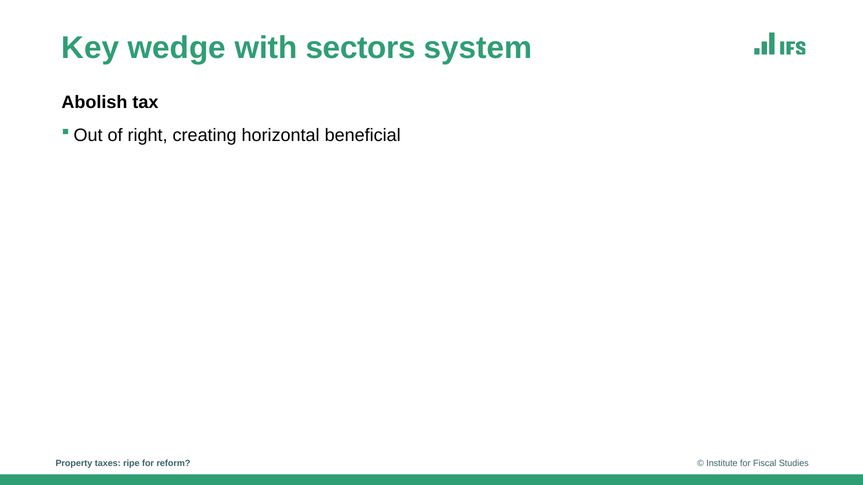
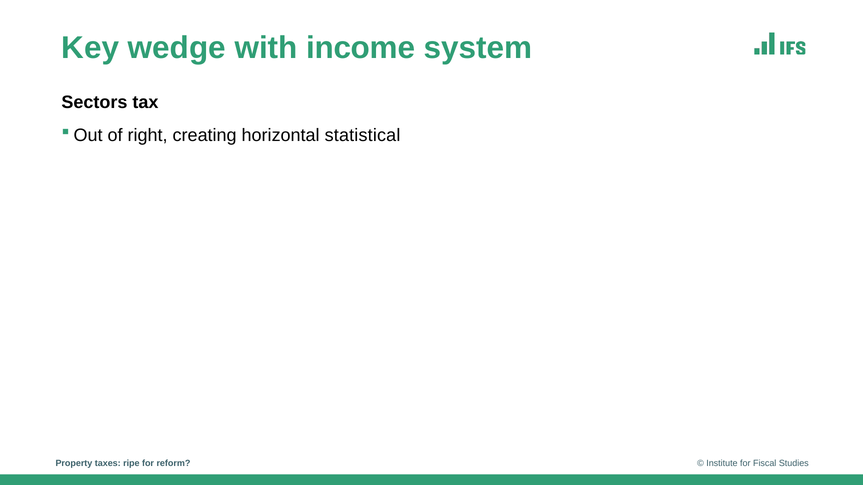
sectors: sectors -> income
Abolish: Abolish -> Sectors
beneficial: beneficial -> statistical
